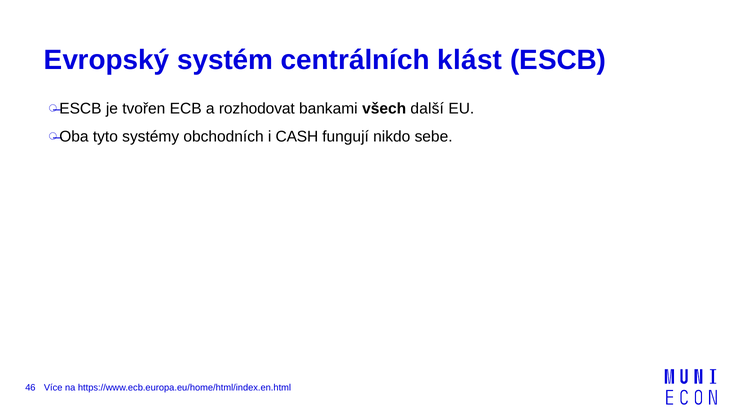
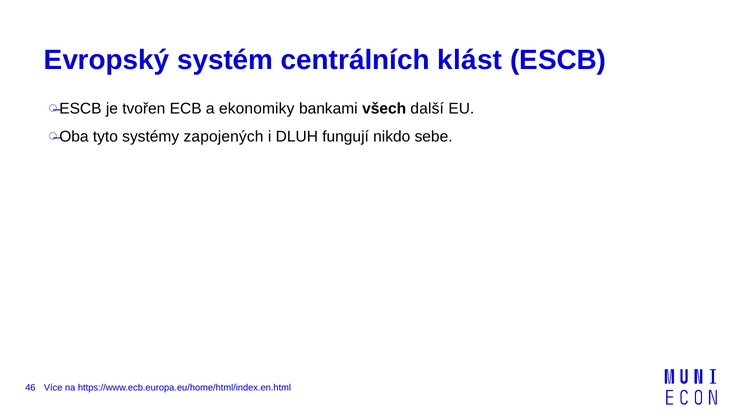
rozhodovat: rozhodovat -> ekonomiky
obchodních: obchodních -> zapojených
CASH: CASH -> DLUH
